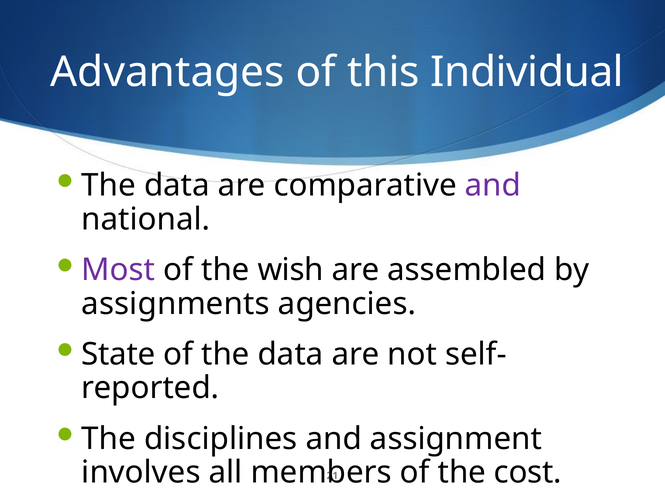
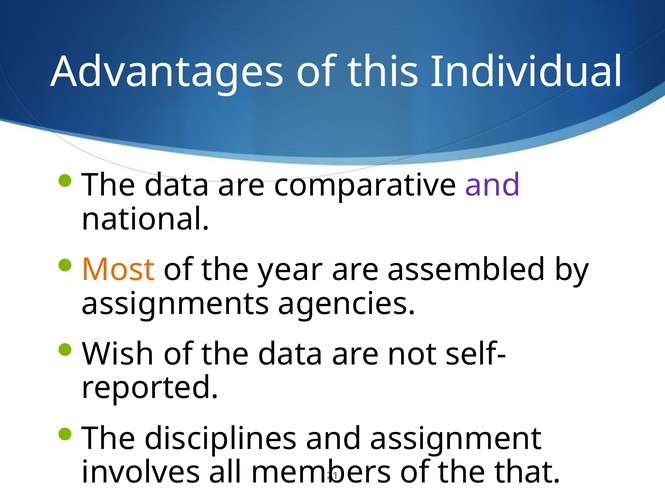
Most colour: purple -> orange
wish: wish -> year
State: State -> Wish
cost: cost -> that
